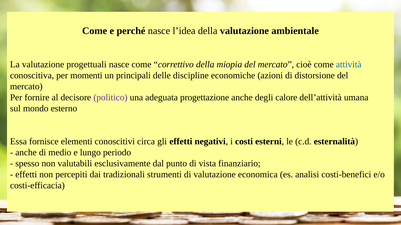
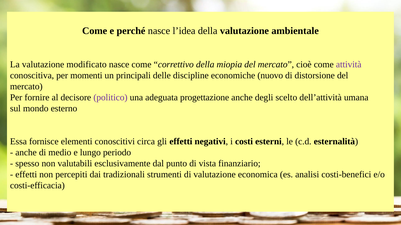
progettuali: progettuali -> modificato
attività colour: blue -> purple
azioni: azioni -> nuovo
calore: calore -> scelto
